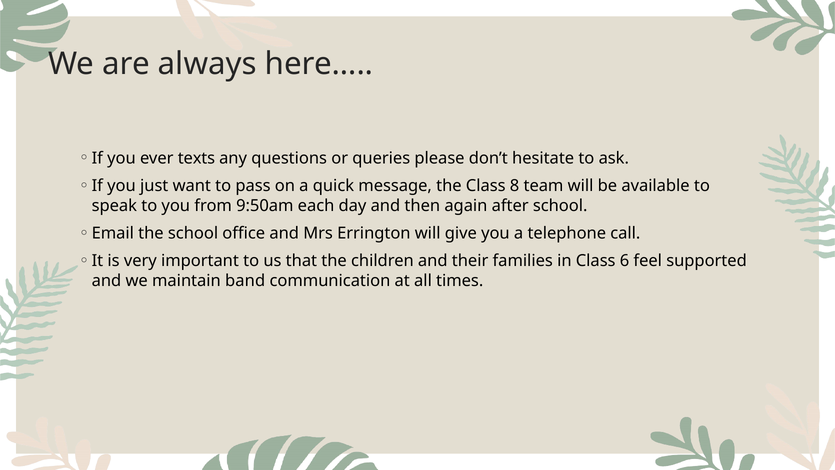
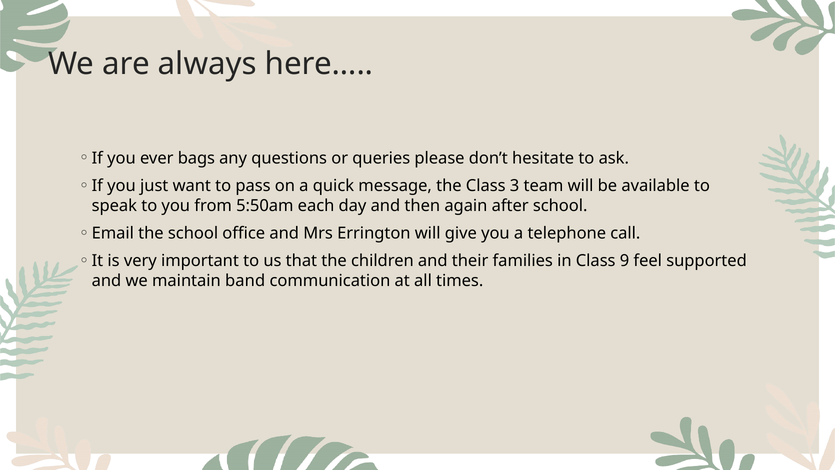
texts: texts -> bags
8: 8 -> 3
9:50am: 9:50am -> 5:50am
6: 6 -> 9
